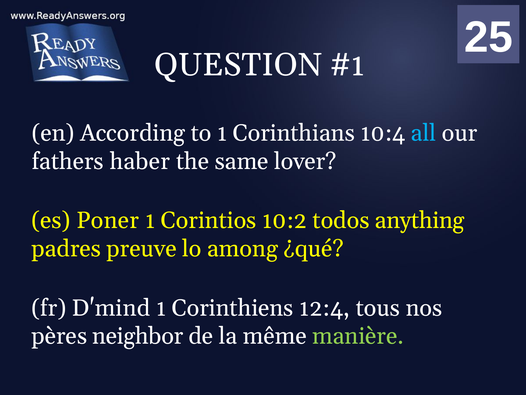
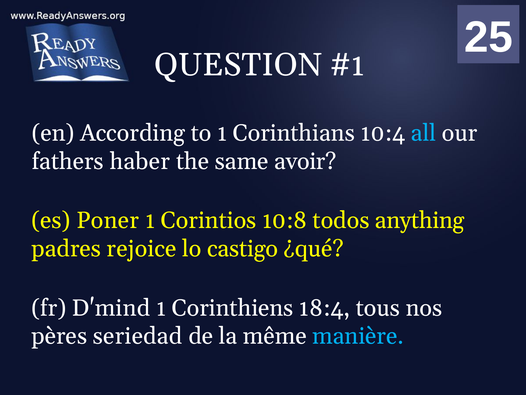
lover: lover -> avoir
10:2: 10:2 -> 10:8
preuve: preuve -> rejoice
among: among -> castigo
12:4: 12:4 -> 18:4
neighbor: neighbor -> seriedad
manière colour: light green -> light blue
